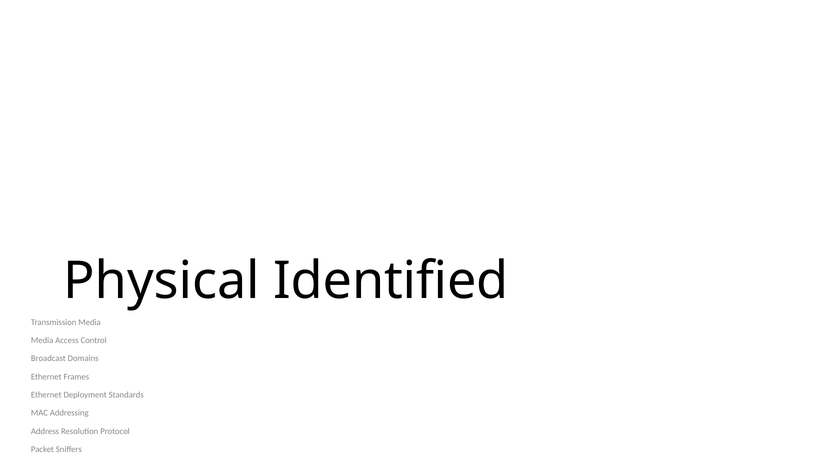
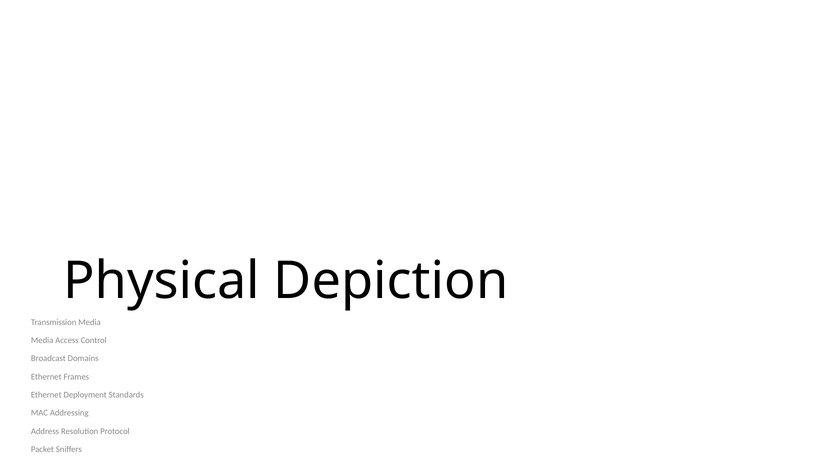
Identified: Identified -> Depiction
